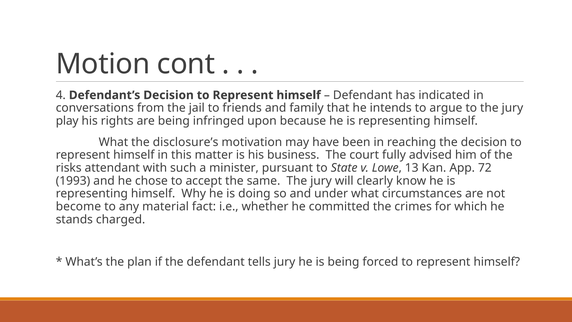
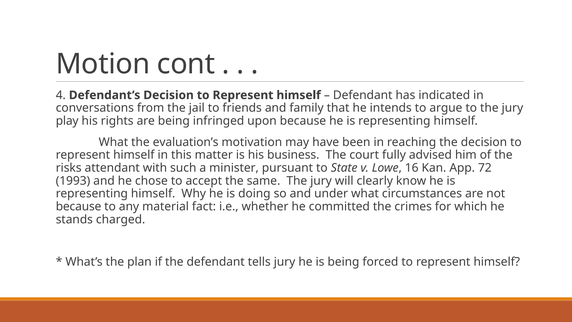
disclosure’s: disclosure’s -> evaluation’s
13: 13 -> 16
become at (78, 206): become -> because
